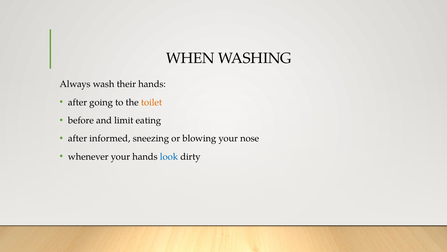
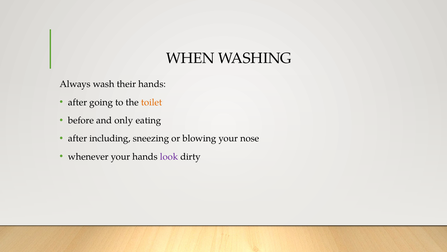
limit: limit -> only
informed: informed -> including
look colour: blue -> purple
